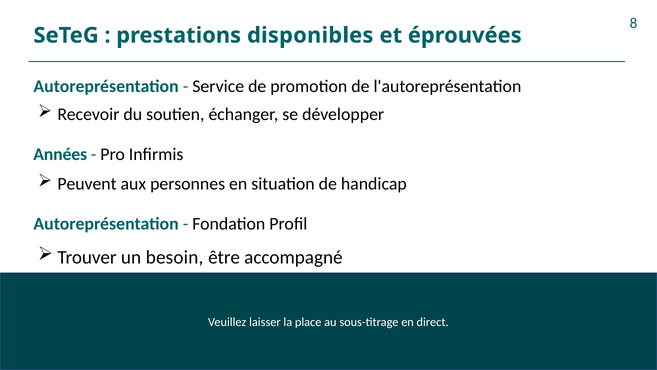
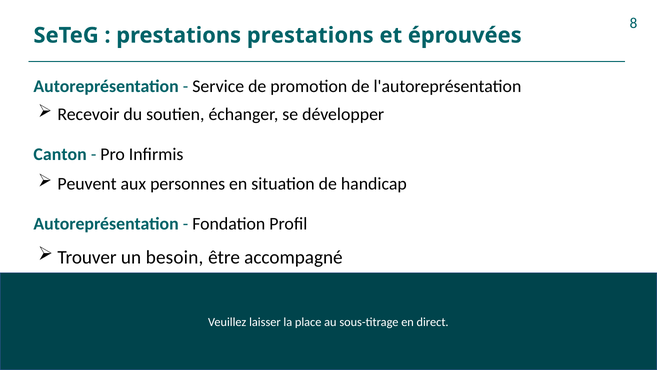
prestations disponibles: disponibles -> prestations
Années: Années -> Canton
